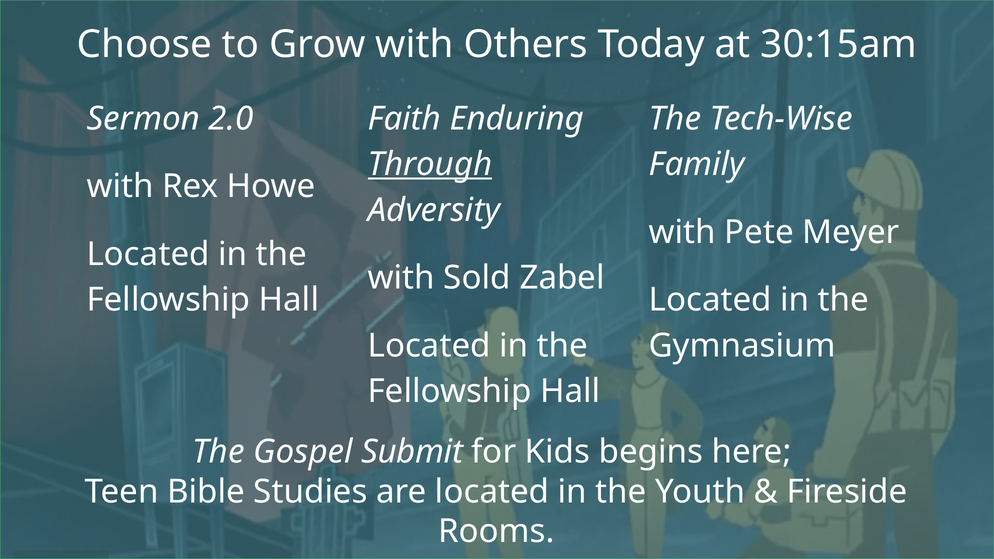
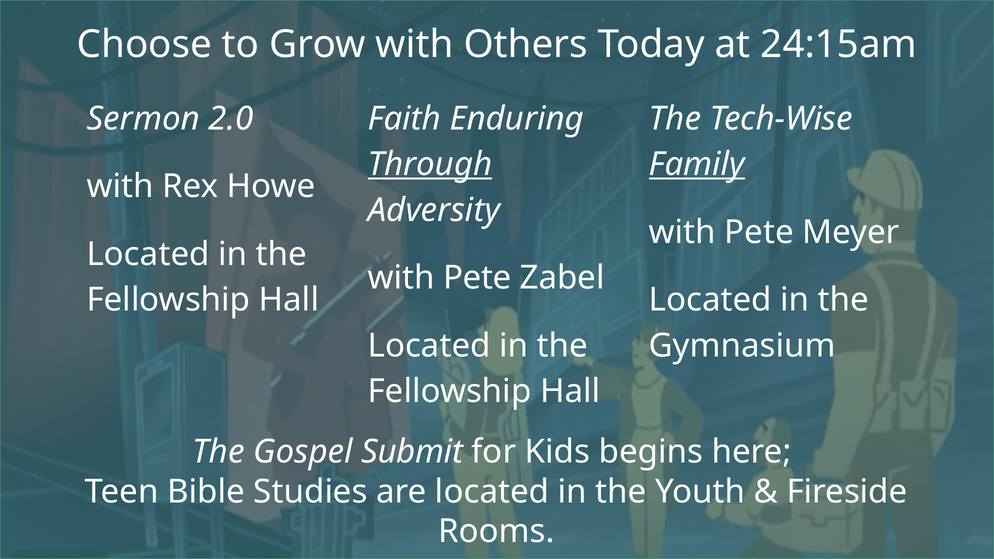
30:15am: 30:15am -> 24:15am
Family underline: none -> present
Sold at (477, 278): Sold -> Pete
